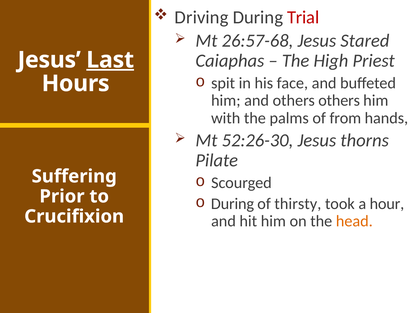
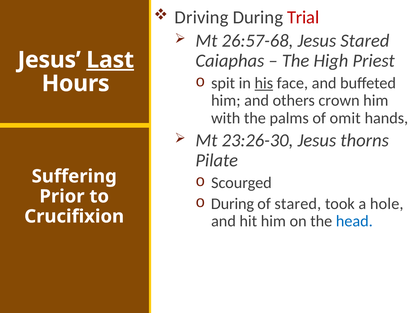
his underline: none -> present
others others: others -> crown
from: from -> omit
52:26-30: 52:26-30 -> 23:26-30
of thirsty: thirsty -> stared
hour: hour -> hole
head colour: orange -> blue
